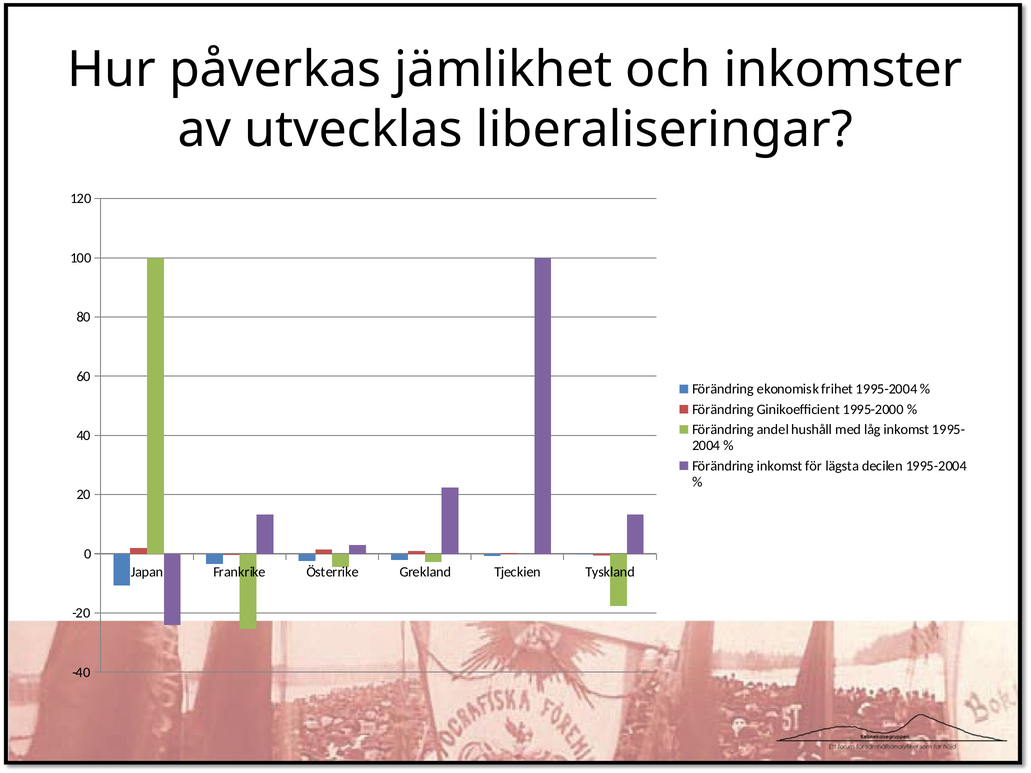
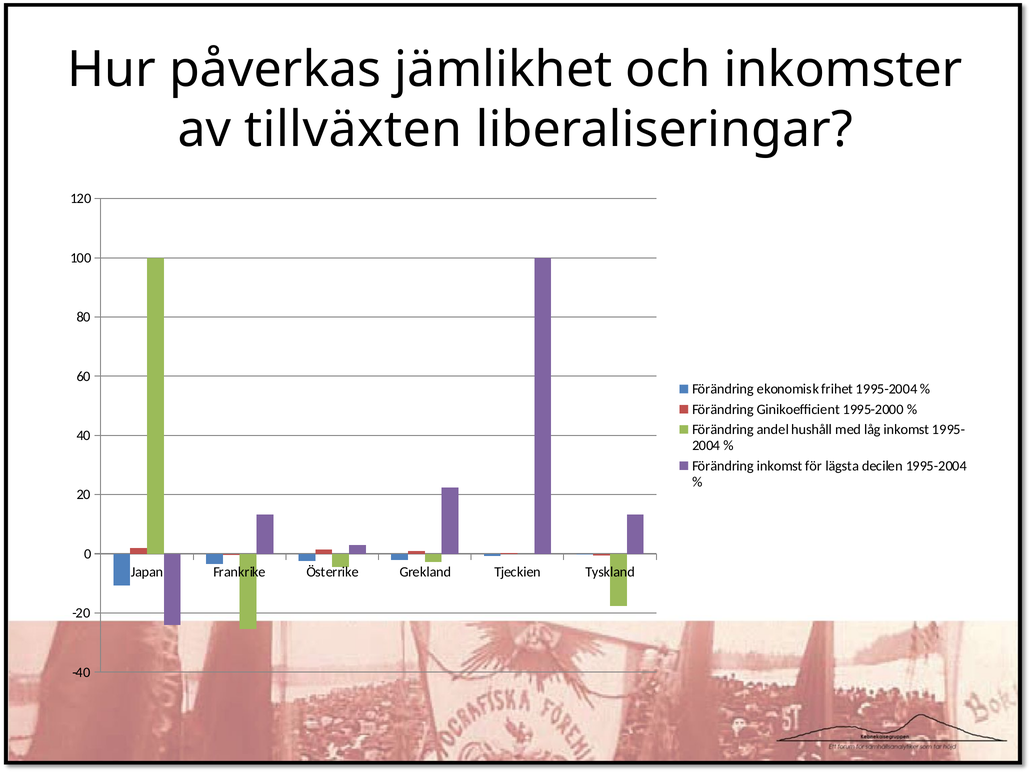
utvecklas: utvecklas -> tillväxten
